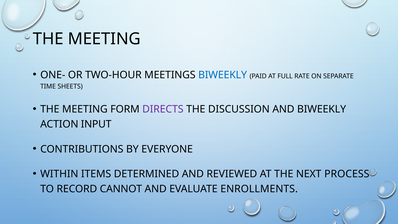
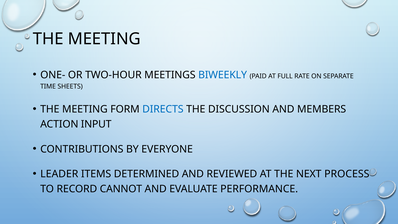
DIRECTS colour: purple -> blue
AND BIWEEKLY: BIWEEKLY -> MEMBERS
WITHIN: WITHIN -> LEADER
ENROLLMENTS: ENROLLMENTS -> PERFORMANCE
